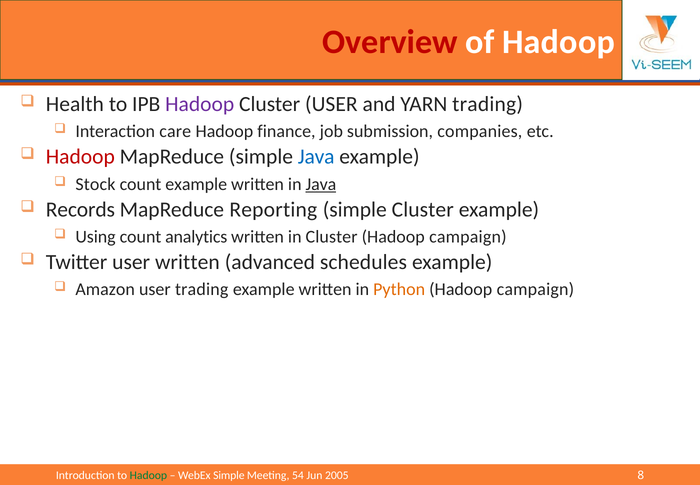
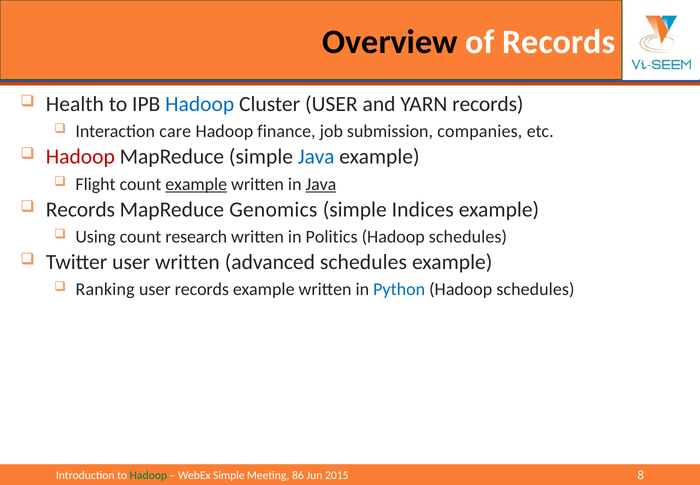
Overview colour: red -> black
of Hadoop: Hadoop -> Records
Hadoop at (200, 104) colour: purple -> blue
YARN trading: trading -> records
Stock: Stock -> Flight
example at (196, 184) underline: none -> present
Reporting: Reporting -> Genomics
simple Cluster: Cluster -> Indices
analytics: analytics -> research
in Cluster: Cluster -> Politics
campaign at (468, 237): campaign -> schedules
Amazon: Amazon -> Ranking
user trading: trading -> records
Python colour: orange -> blue
campaign at (535, 289): campaign -> schedules
54: 54 -> 86
2005: 2005 -> 2015
